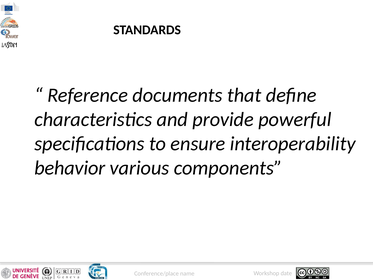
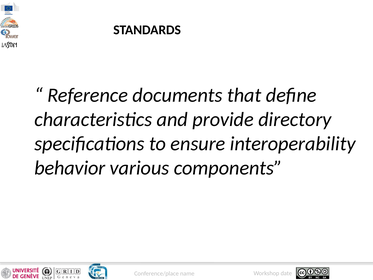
powerful: powerful -> directory
